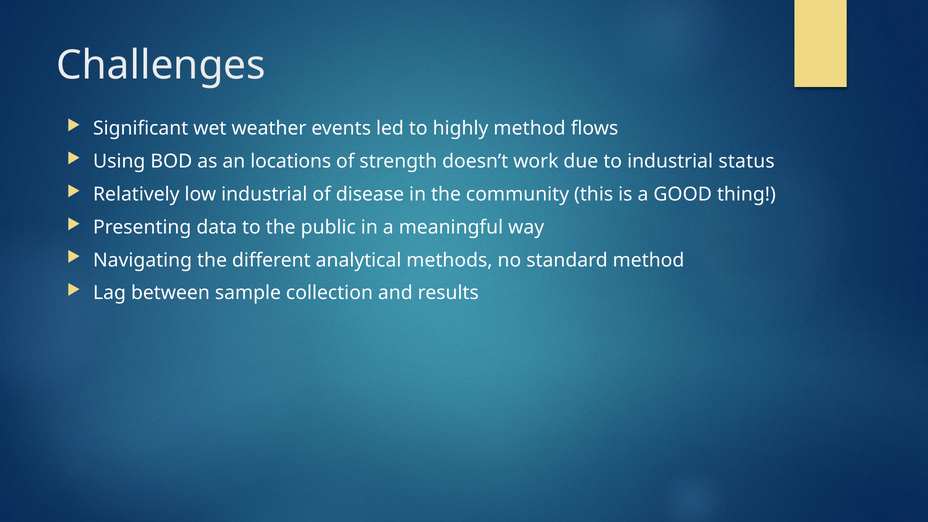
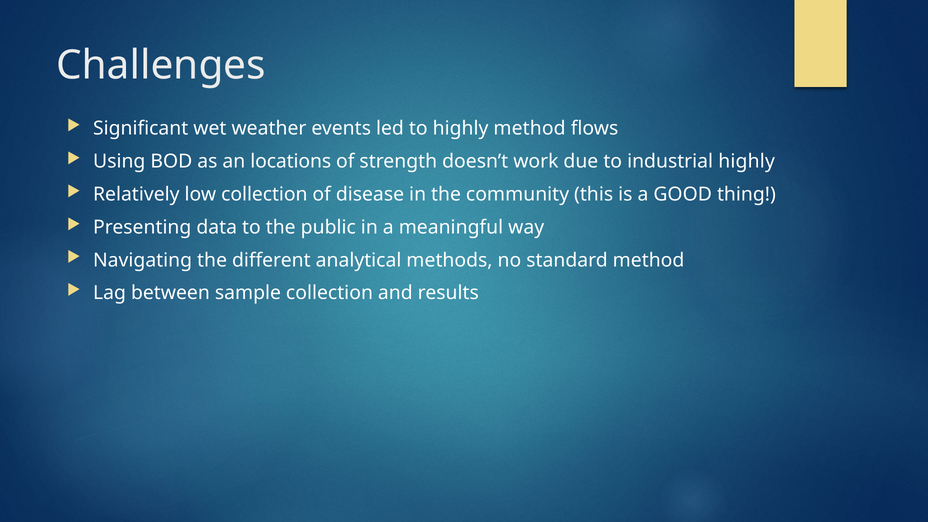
industrial status: status -> highly
low industrial: industrial -> collection
